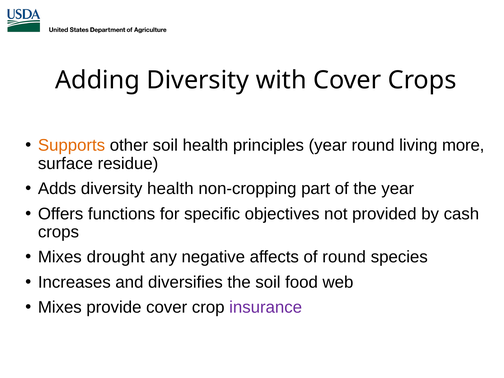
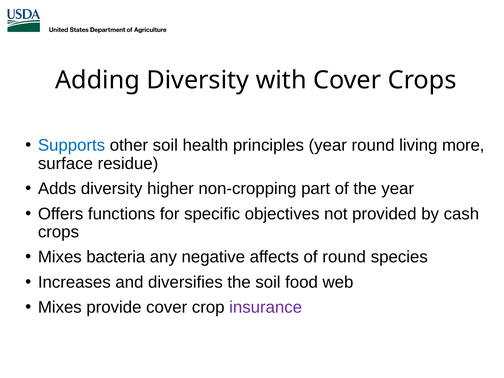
Supports colour: orange -> blue
diversity health: health -> higher
drought: drought -> bacteria
